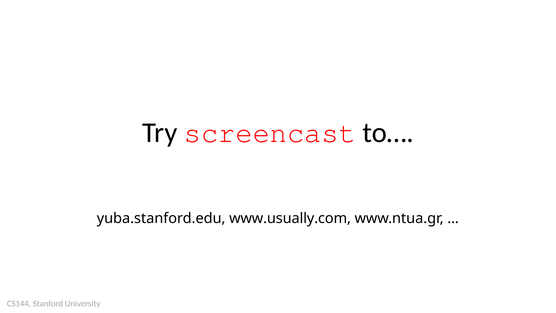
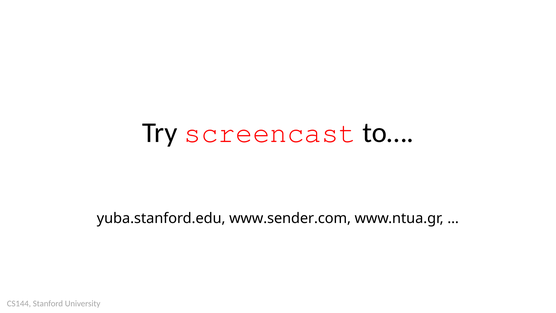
www.usually.com: www.usually.com -> www.sender.com
